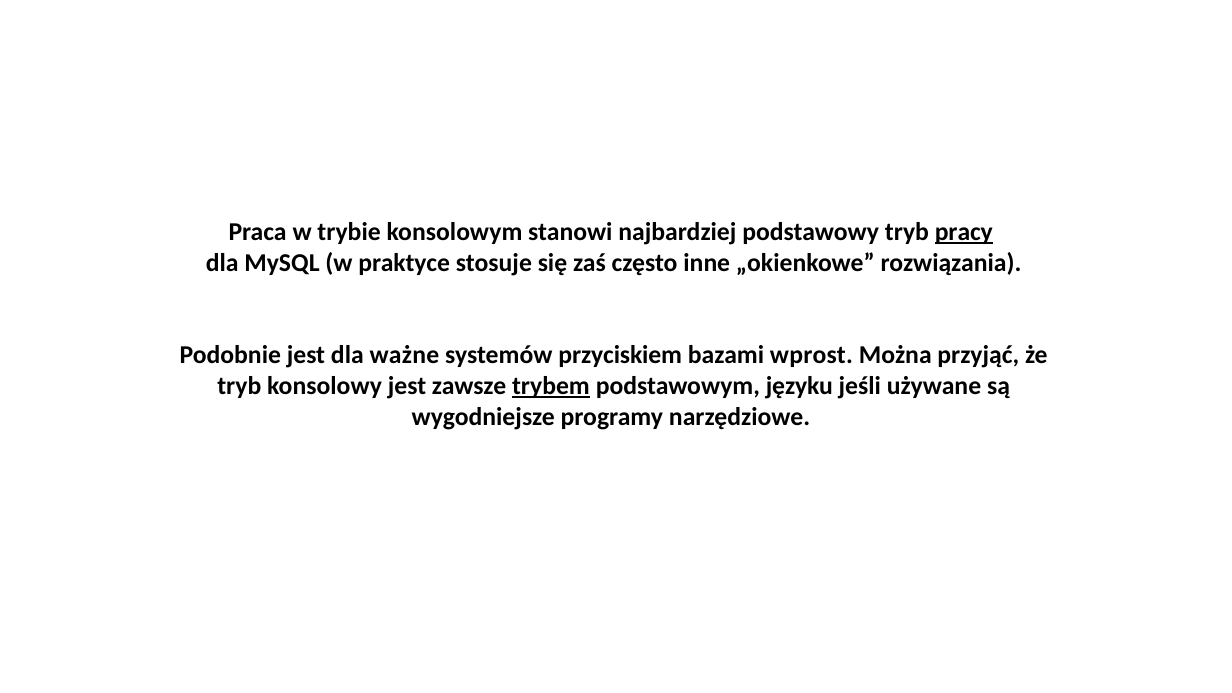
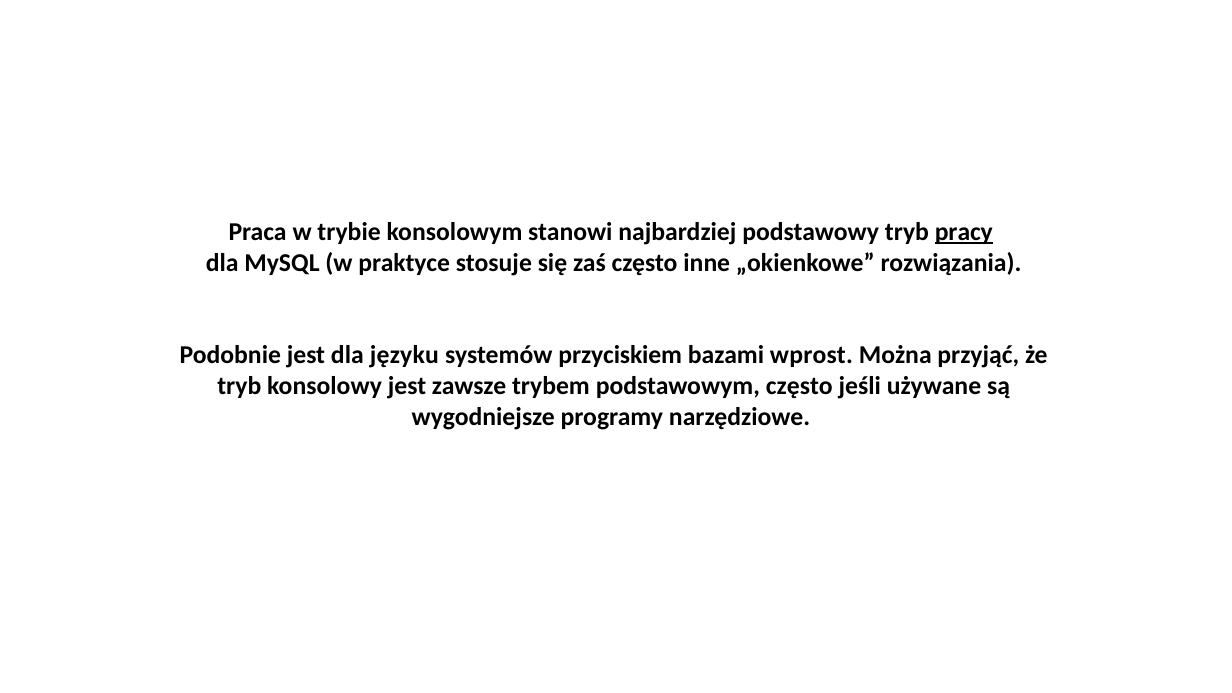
ważne: ważne -> języku
trybem underline: present -> none
podstawowym języku: języku -> często
